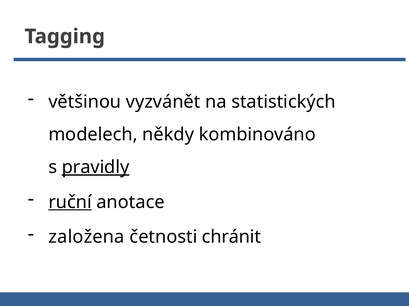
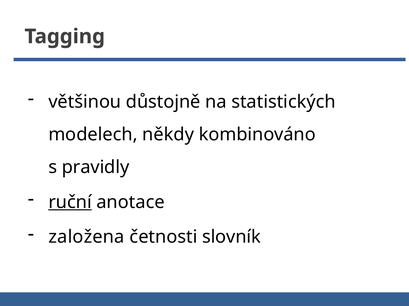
vyzvánět: vyzvánět -> důstojně
pravidly underline: present -> none
chránit: chránit -> slovník
